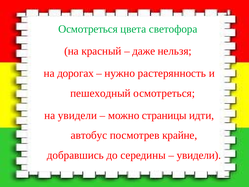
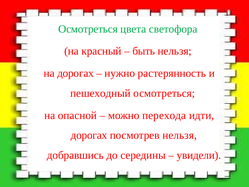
даже: даже -> быть
на увидели: увидели -> опасной
страницы: страницы -> перехода
автобус at (89, 135): автобус -> дорогах
посмотрев крайне: крайне -> нельзя
